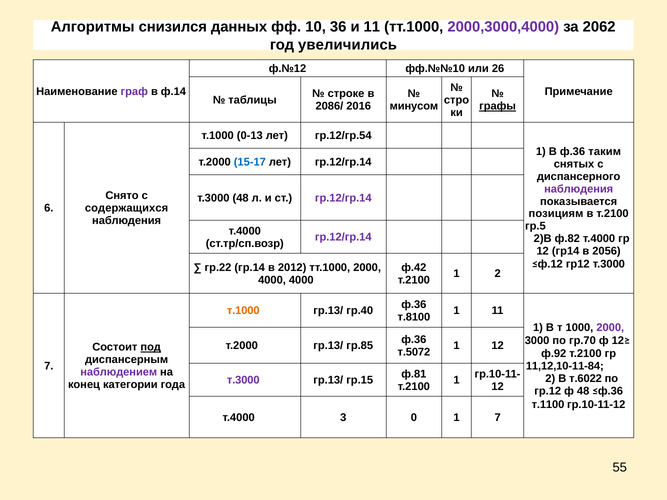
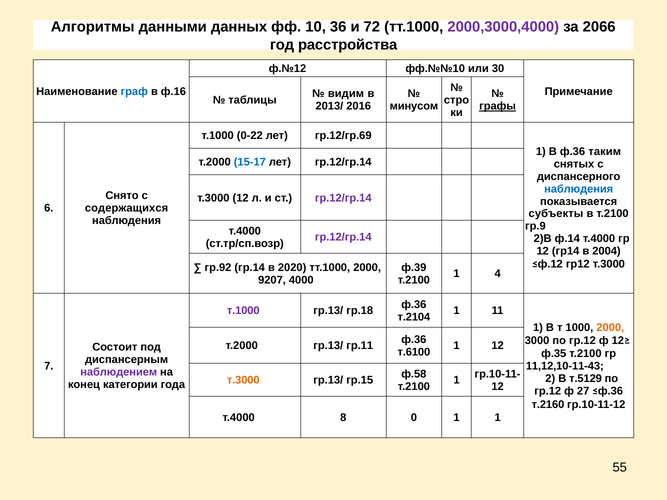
снизился: снизился -> данными
и 11: 11 -> 72
2062: 2062 -> 2066
увеличились: увеличились -> расстройства
26: 26 -> 30
граф colour: purple -> blue
ф.14: ф.14 -> ф.16
строке: строке -> видим
2086/: 2086/ -> 2013/
0-13: 0-13 -> 0-22
гр.12/гр.54: гр.12/гр.54 -> гр.12/гр.69
наблюдения at (579, 189) colour: purple -> blue
т.3000 48: 48 -> 12
позициям: позициям -> субъекты
гр.5: гр.5 -> гр.9
ф.82: ф.82 -> ф.14
2056: 2056 -> 2004
гр.22: гр.22 -> гр.92
2012: 2012 -> 2020
ф.42: ф.42 -> ф.39
1 2: 2 -> 4
4000 at (272, 280): 4000 -> 9207
т.1000 at (243, 311) colour: orange -> purple
гр.40: гр.40 -> гр.18
т.8100: т.8100 -> т.2104
2000 at (610, 328) colour: purple -> orange
3000 по гр.70: гр.70 -> гр.12
гр.85: гр.85 -> гр.11
под underline: present -> none
т.5072: т.5072 -> т.6100
ф.92: ф.92 -> ф.35
11,12,10-11-84: 11,12,10-11-84 -> 11,12,10-11-43
ф.81: ф.81 -> ф.58
т.6022: т.6022 -> т.5129
т.3000 at (243, 380) colour: purple -> orange
ф 48: 48 -> 27
т.1100: т.1100 -> т.2160
3: 3 -> 8
1 7: 7 -> 1
